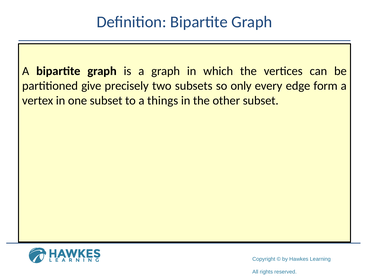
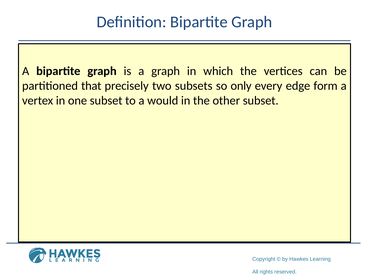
give: give -> that
things: things -> would
